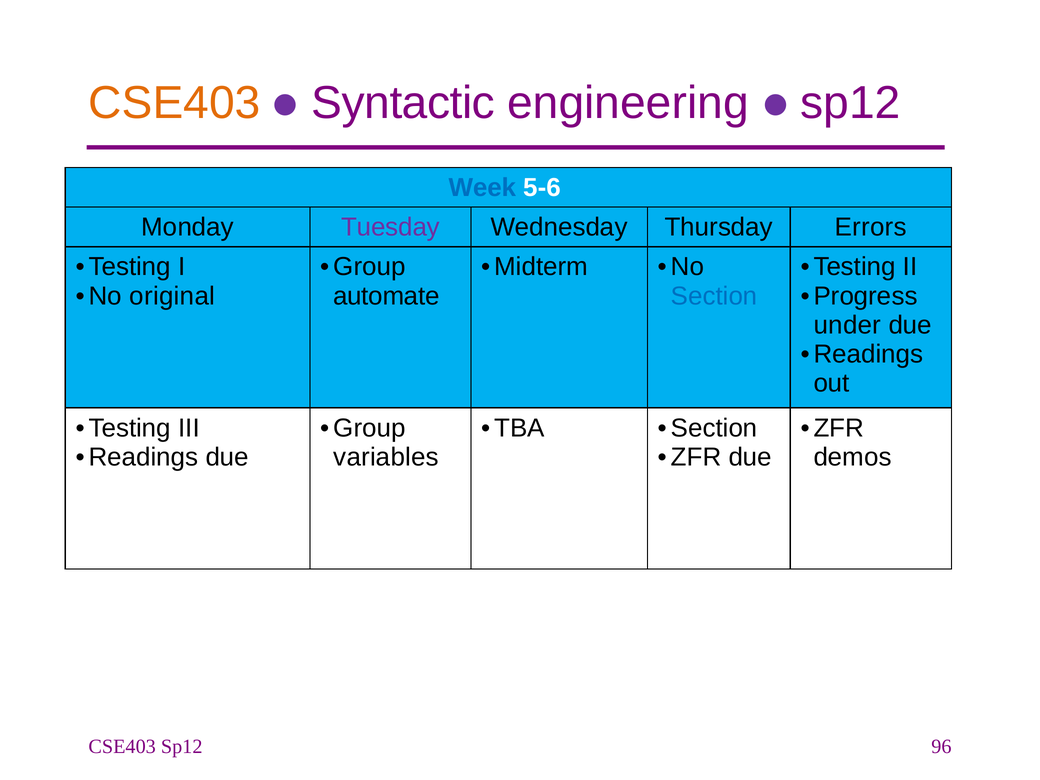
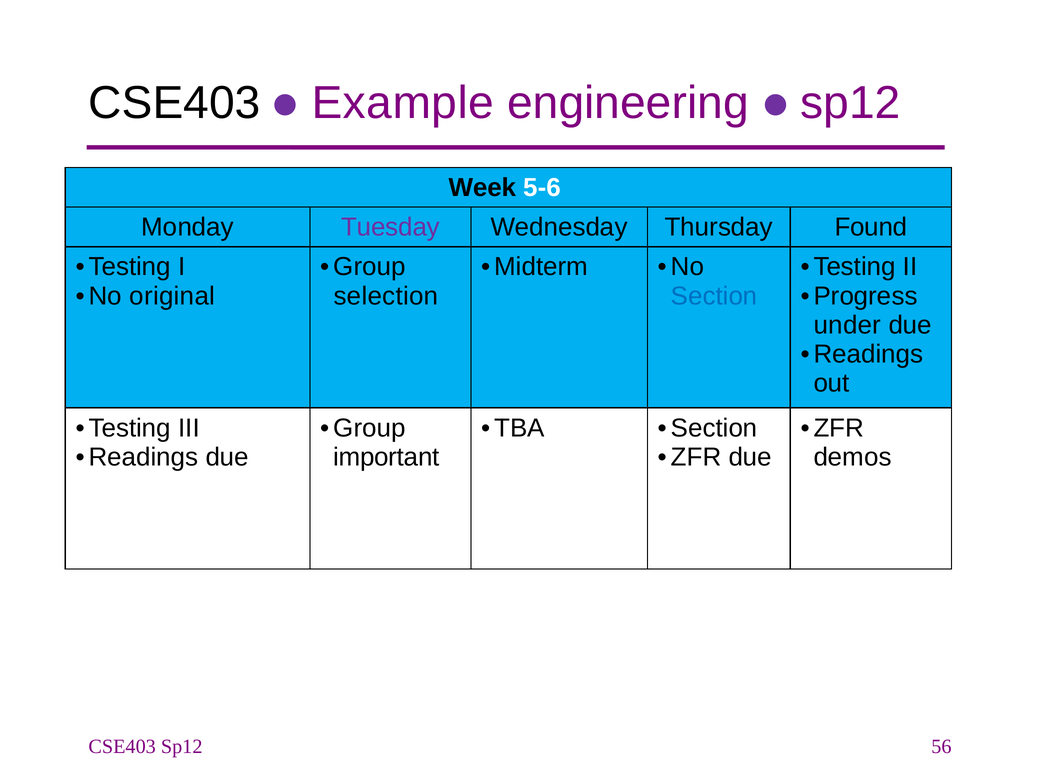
CSE403 at (174, 103) colour: orange -> black
Syntactic: Syntactic -> Example
Week colour: blue -> black
Errors: Errors -> Found
automate: automate -> selection
variables: variables -> important
96: 96 -> 56
